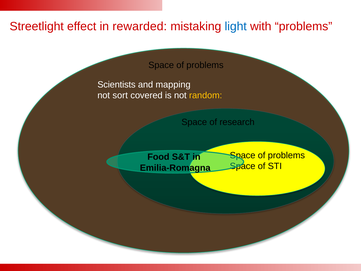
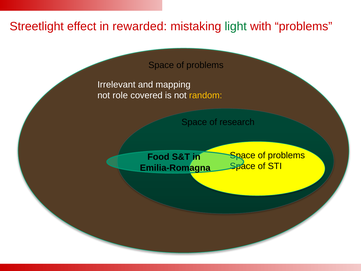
light colour: blue -> green
Scientists: Scientists -> Irrelevant
sort: sort -> role
